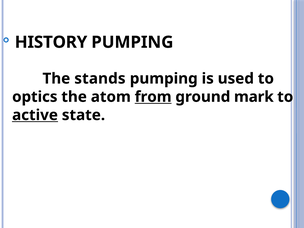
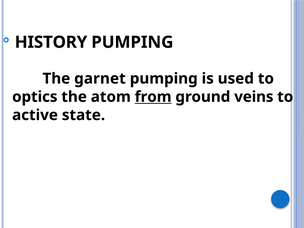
stands: stands -> garnet
mark: mark -> veins
active underline: present -> none
